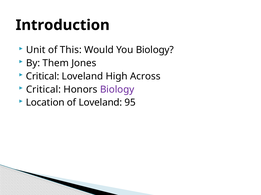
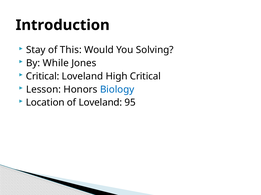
Unit: Unit -> Stay
You Biology: Biology -> Solving
Them: Them -> While
High Across: Across -> Critical
Critical at (44, 90): Critical -> Lesson
Biology at (117, 90) colour: purple -> blue
